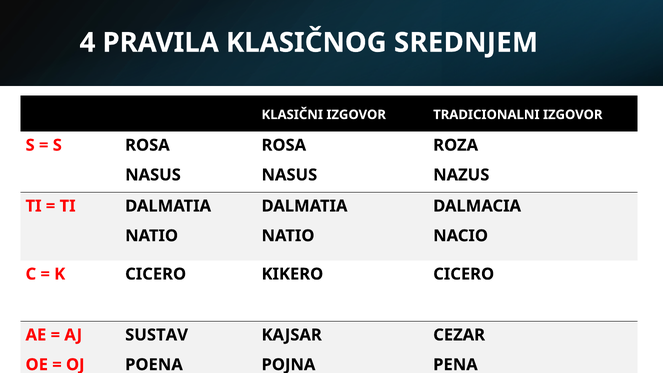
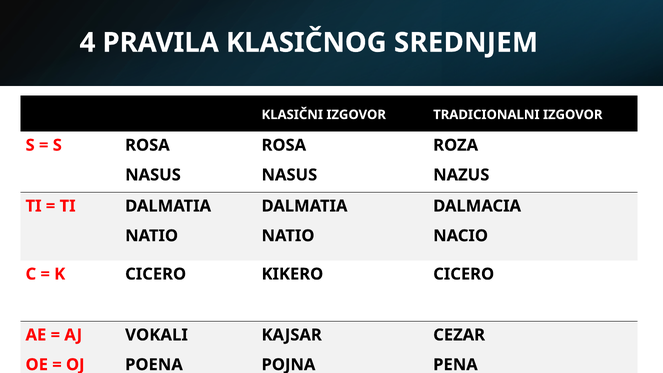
SUSTAV: SUSTAV -> VOKALI
